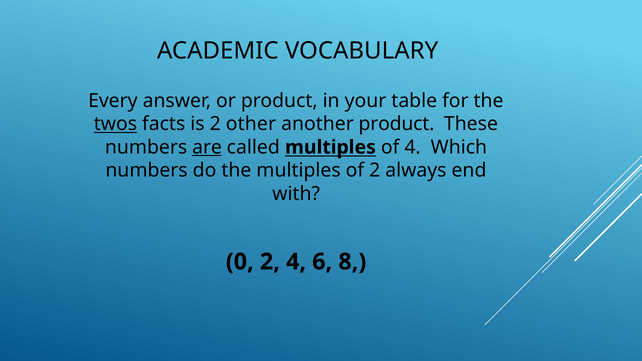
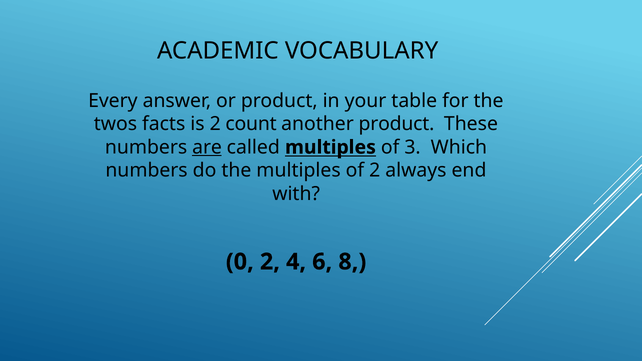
twos underline: present -> none
other: other -> count
of 4: 4 -> 3
